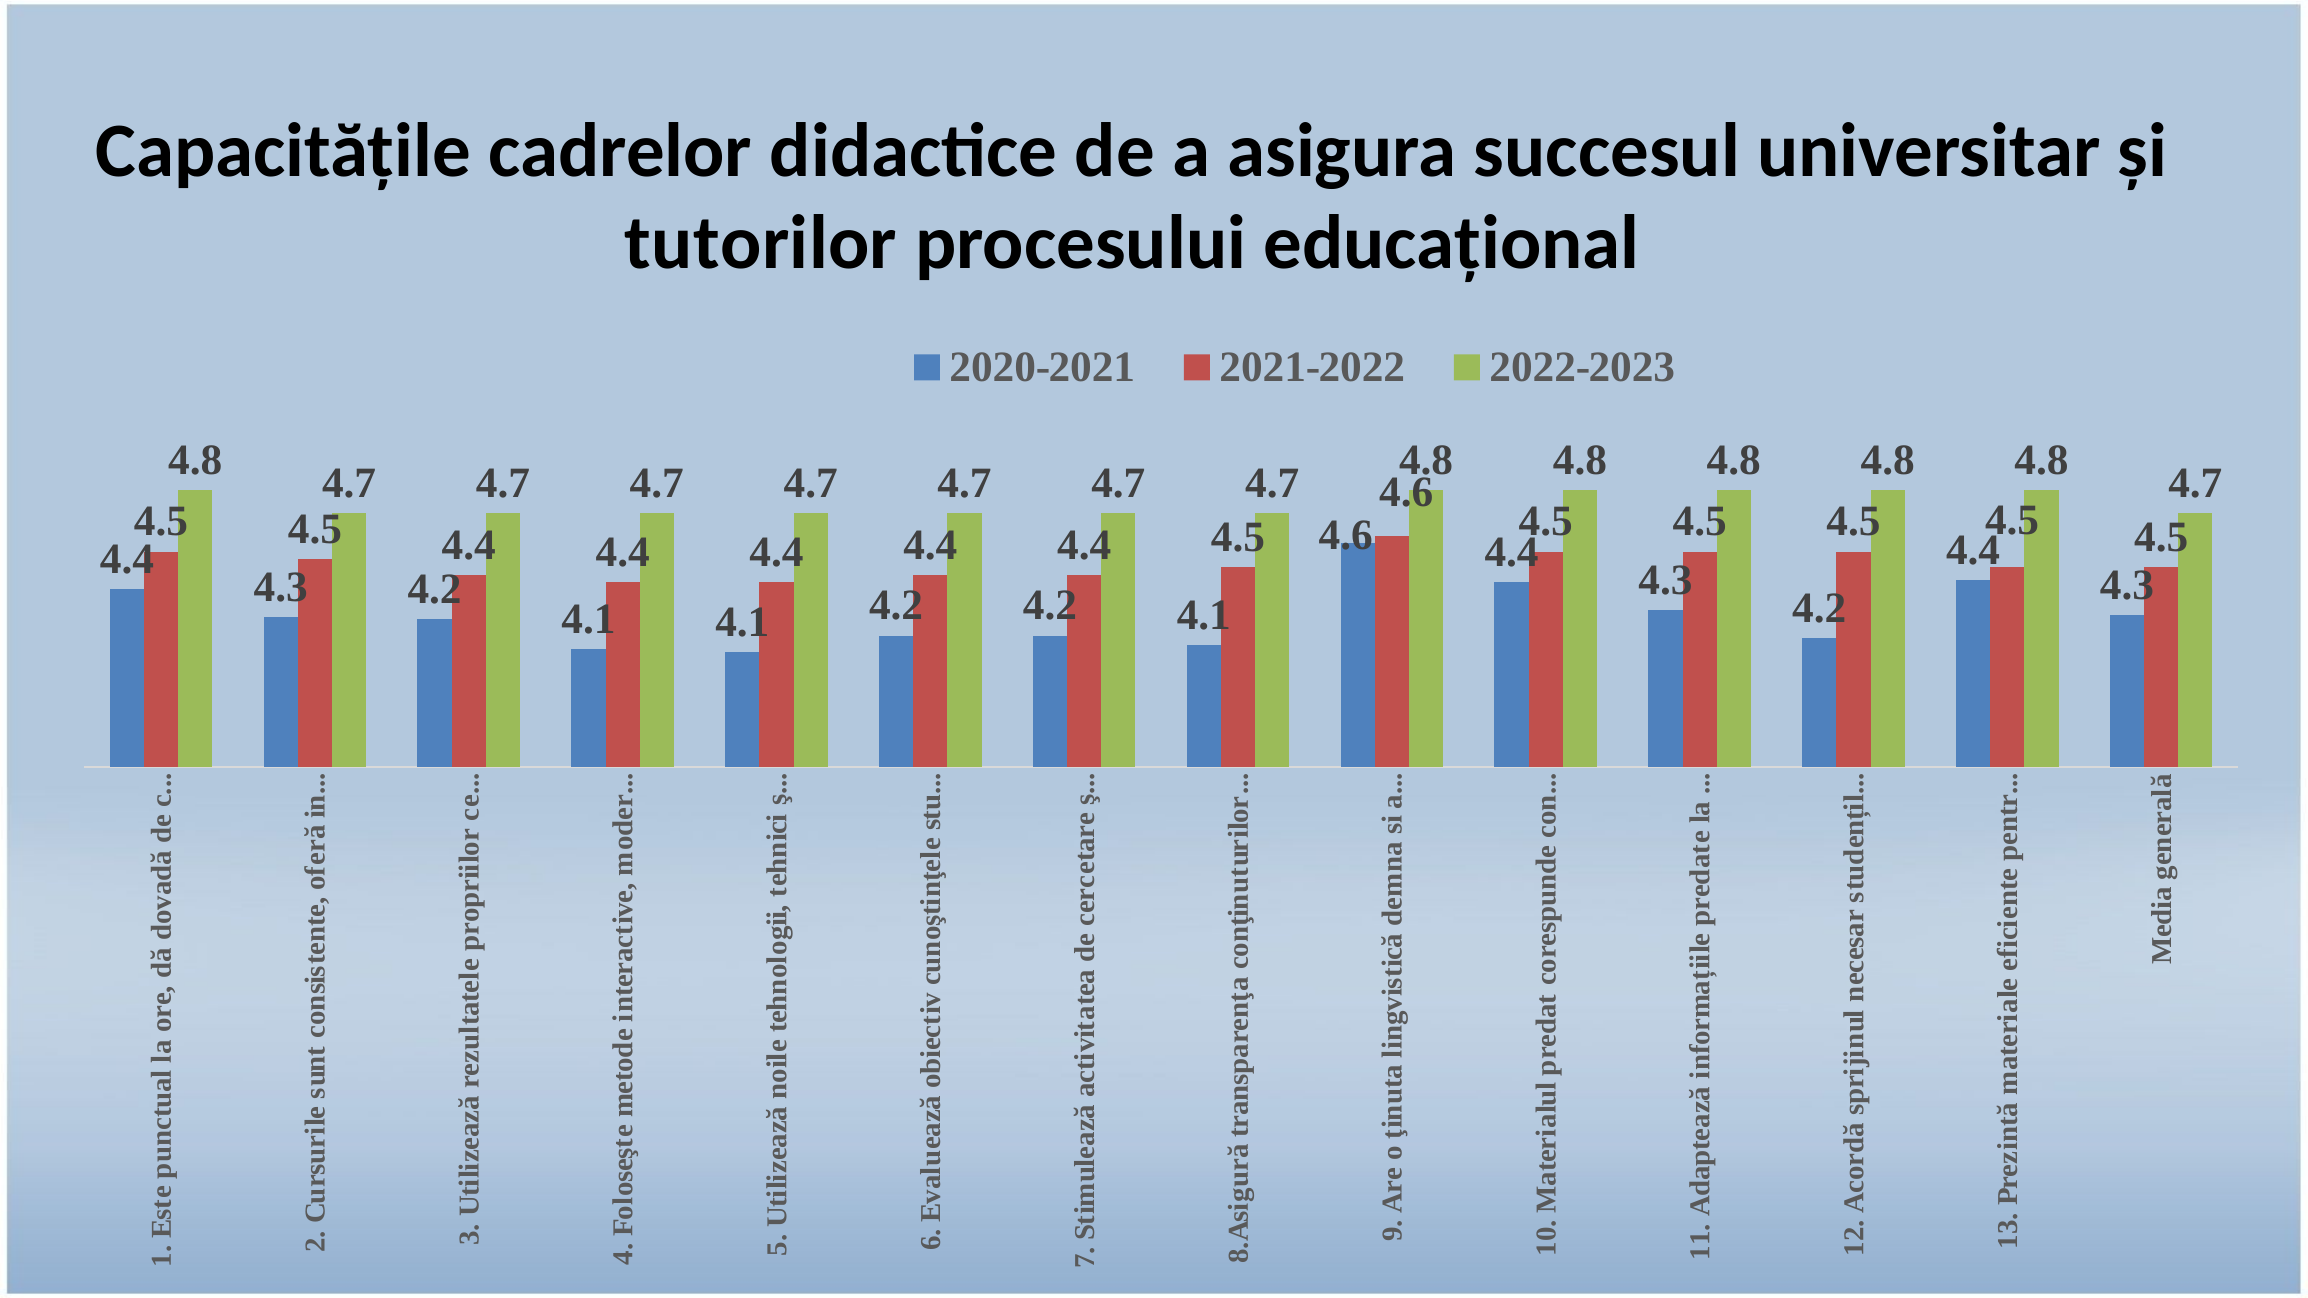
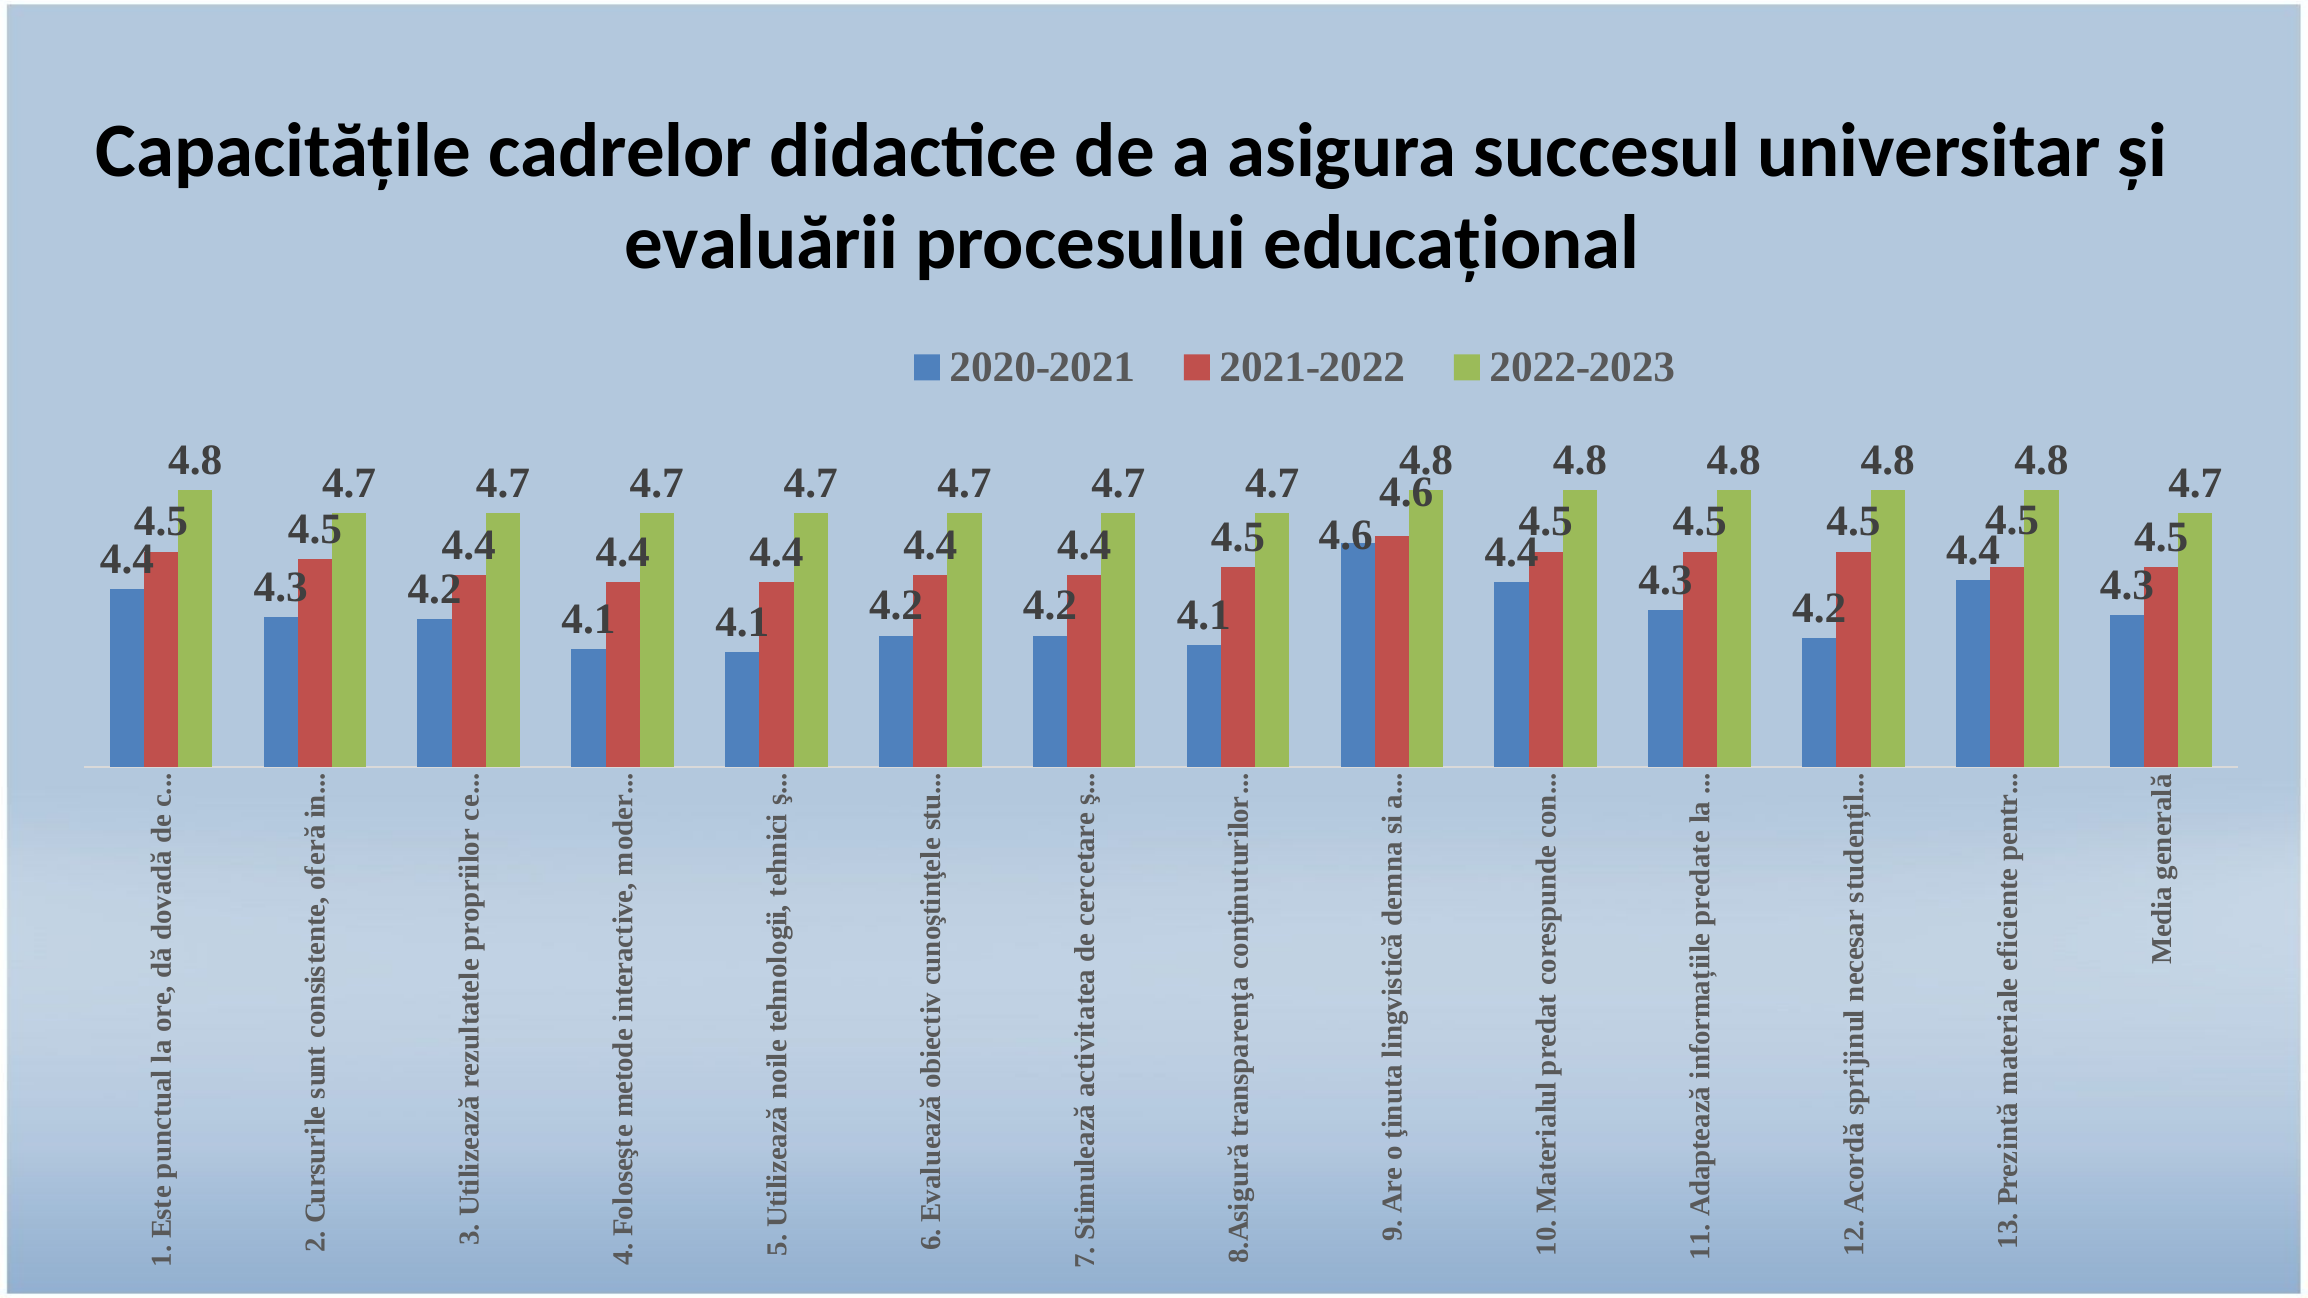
tutorilor: tutorilor -> evaluării
